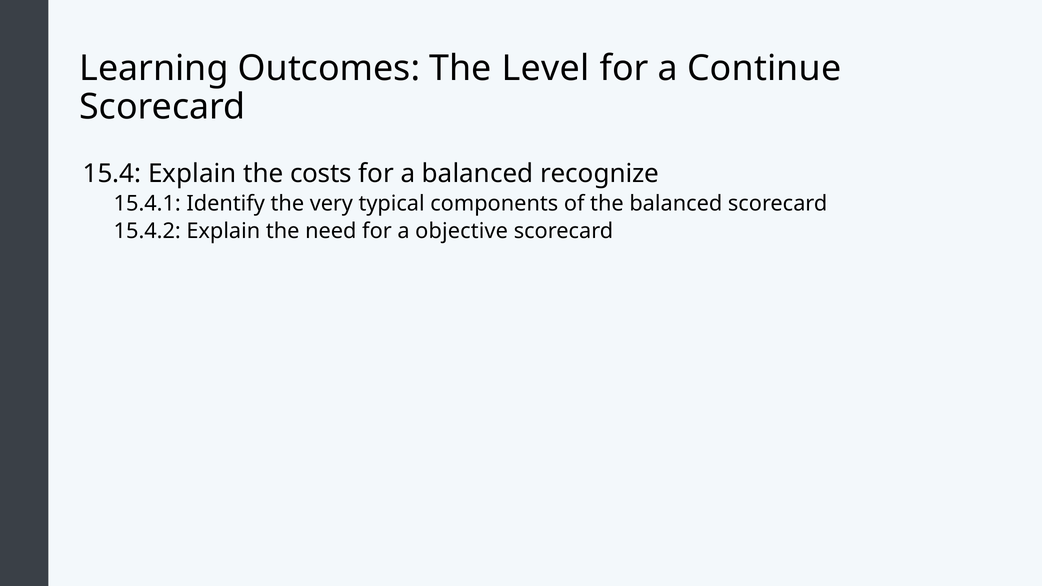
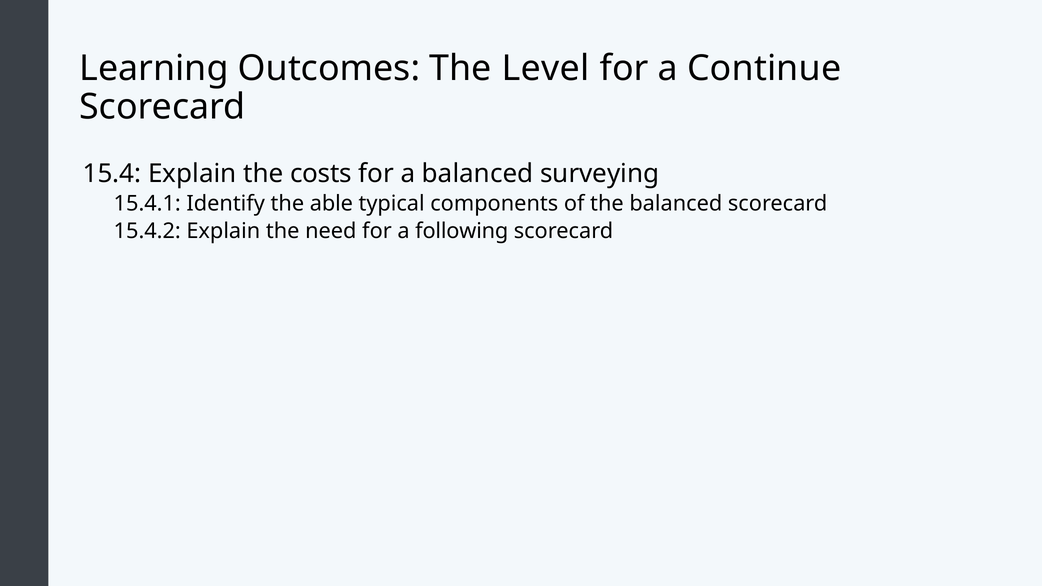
recognize: recognize -> surveying
very: very -> able
objective: objective -> following
